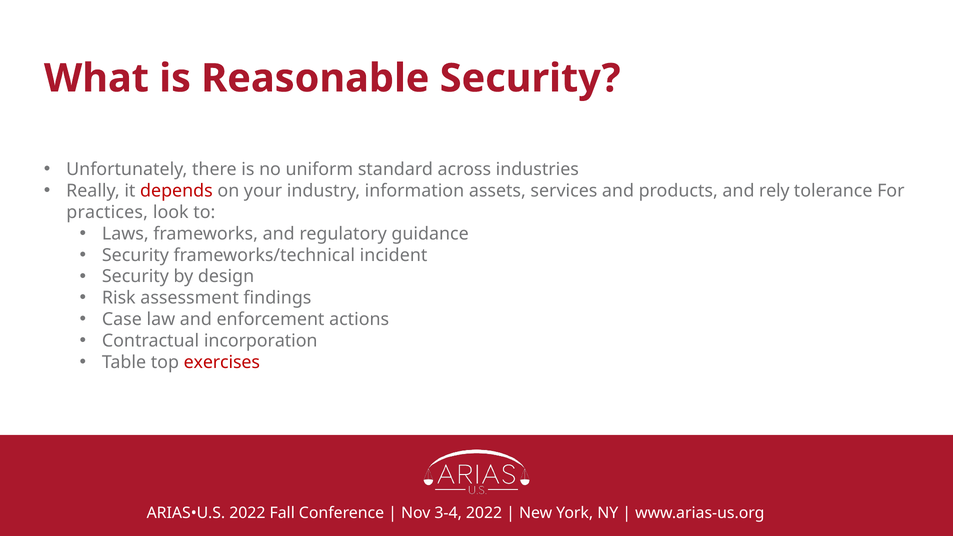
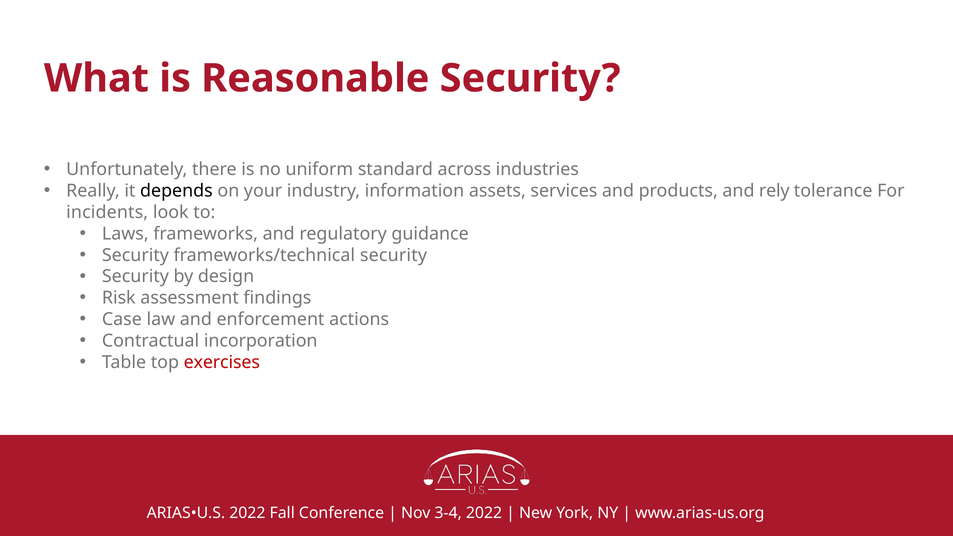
depends colour: red -> black
practices: practices -> incidents
frameworks/technical incident: incident -> security
